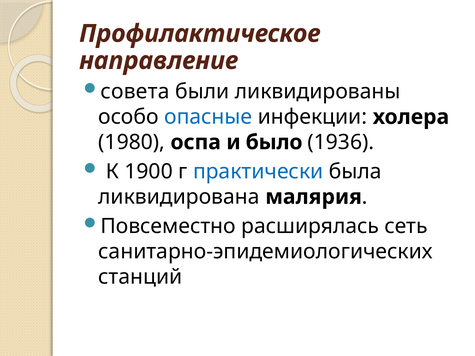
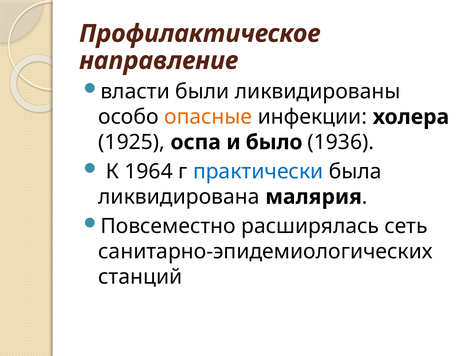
совета: совета -> власти
опасные colour: blue -> orange
1980: 1980 -> 1925
1900: 1900 -> 1964
